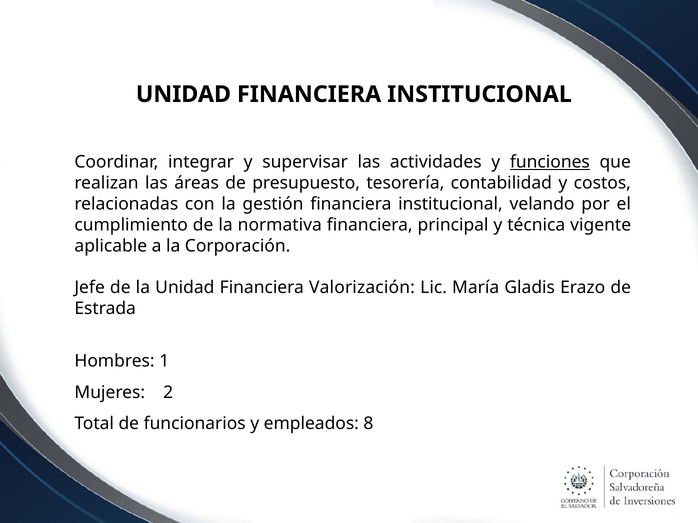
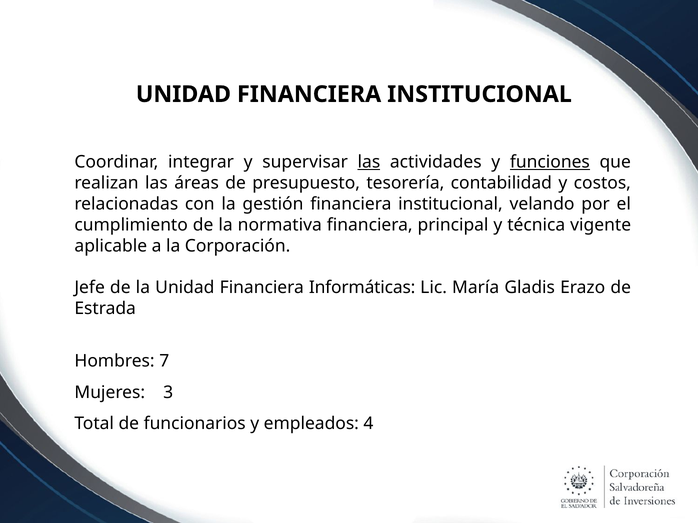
las at (369, 162) underline: none -> present
Valorización: Valorización -> Informáticas
1: 1 -> 7
2: 2 -> 3
8: 8 -> 4
